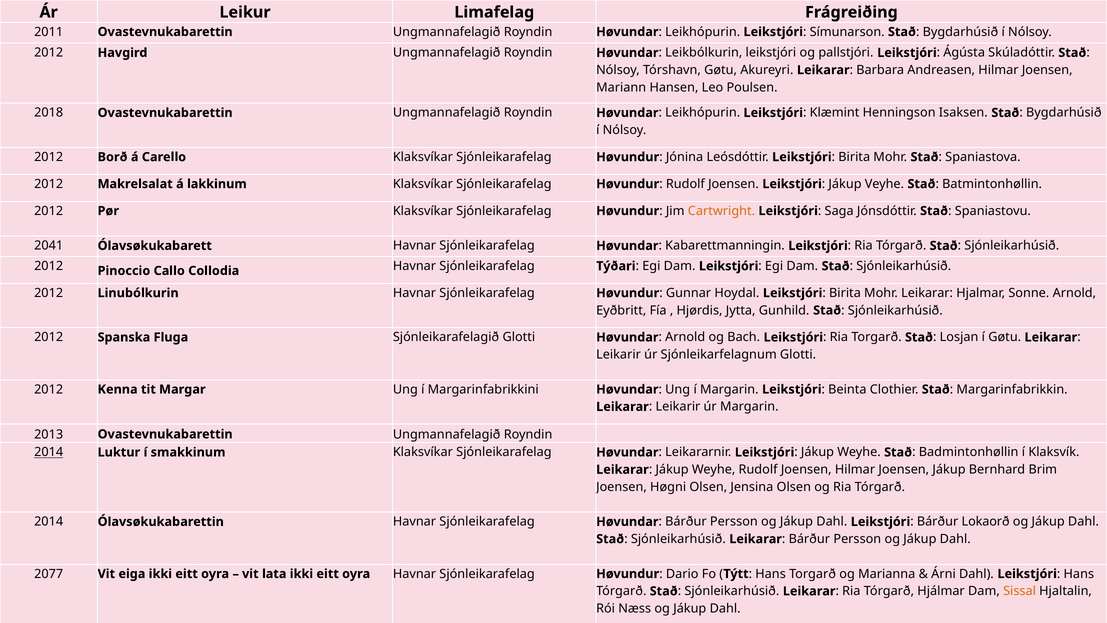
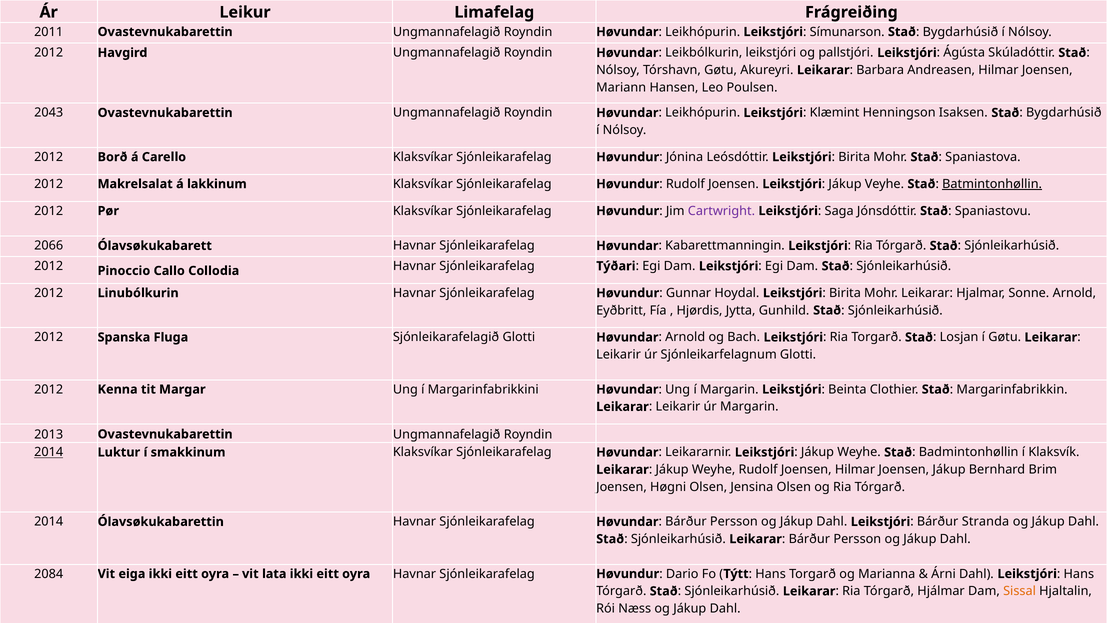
2018: 2018 -> 2043
Batmintonhøllin underline: none -> present
Cartwright colour: orange -> purple
2041: 2041 -> 2066
Lokaorð: Lokaorð -> Stranda
2077: 2077 -> 2084
